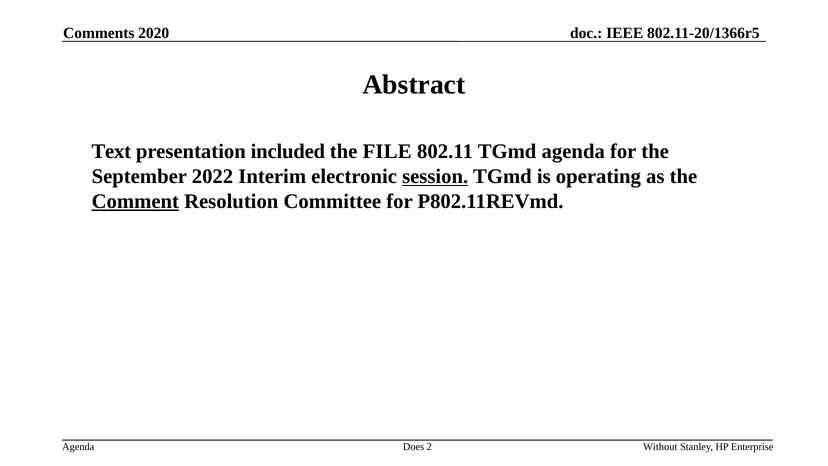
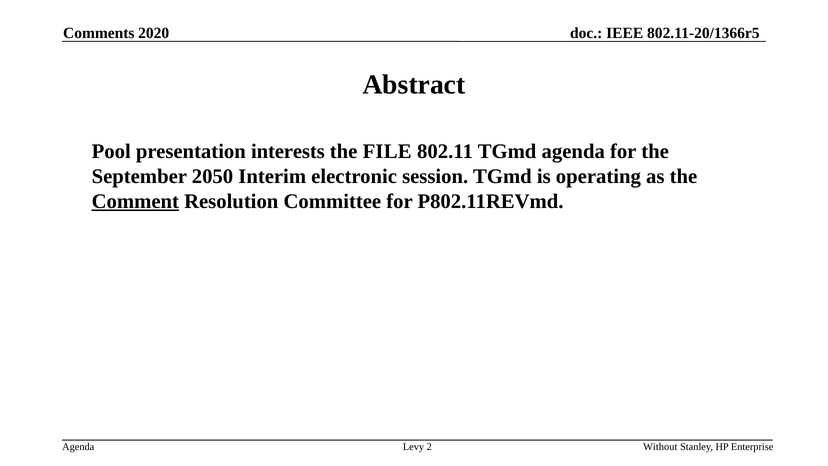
Text: Text -> Pool
included: included -> interests
2022: 2022 -> 2050
session underline: present -> none
Does: Does -> Levy
